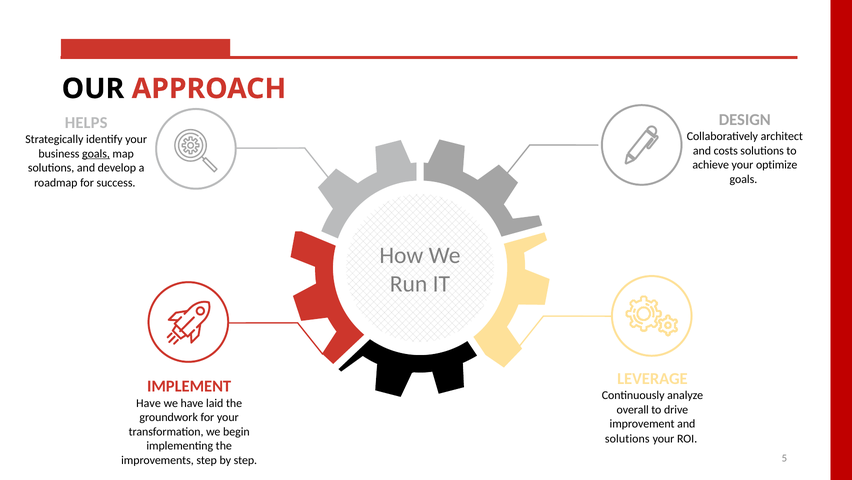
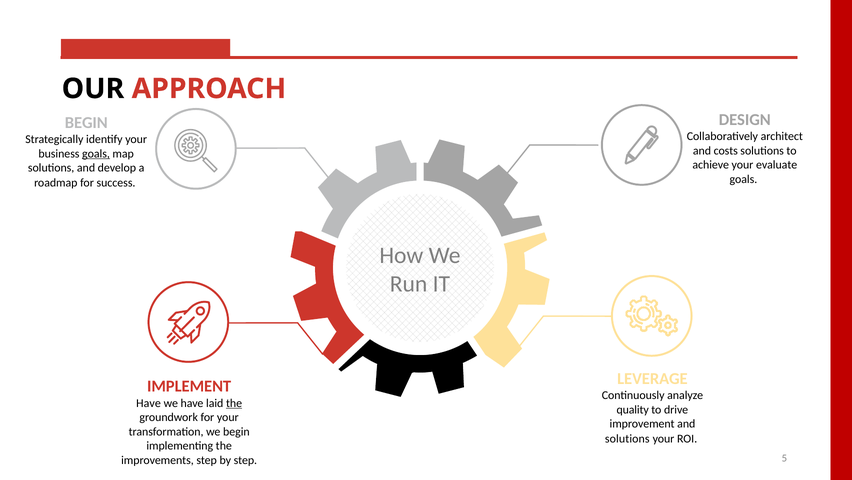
HELPS at (86, 122): HELPS -> BEGIN
optimize: optimize -> evaluate
the at (234, 403) underline: none -> present
overall: overall -> quality
